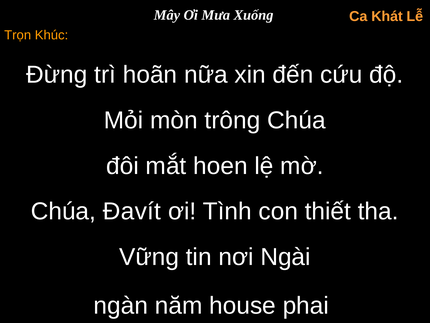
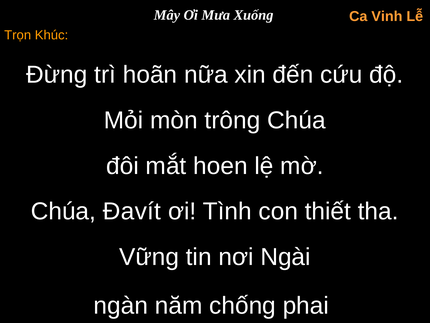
Khát: Khát -> Vinh
house: house -> chống
